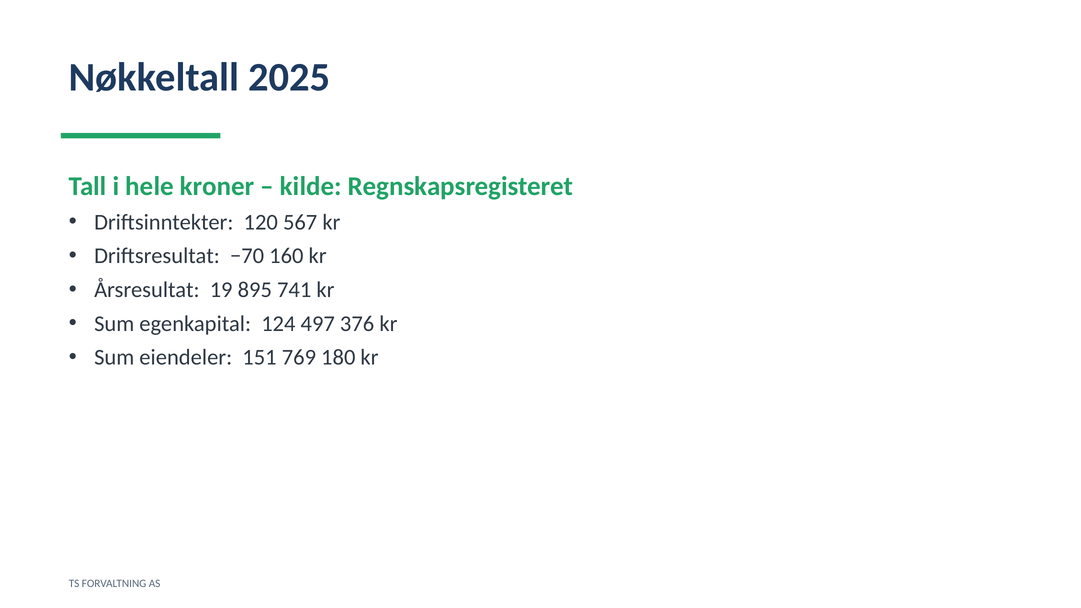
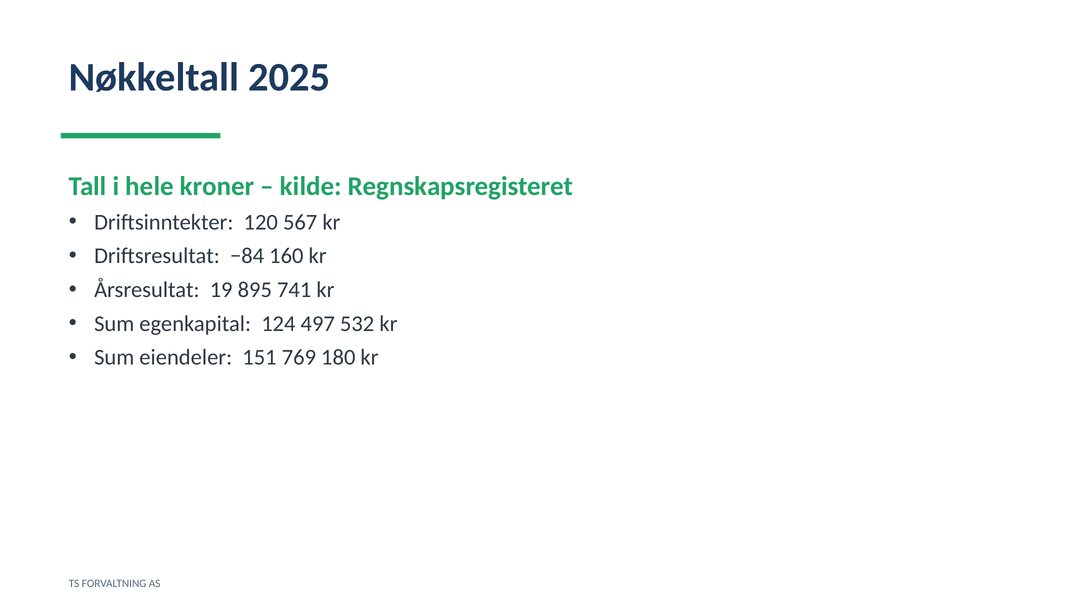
−70: −70 -> −84
376: 376 -> 532
